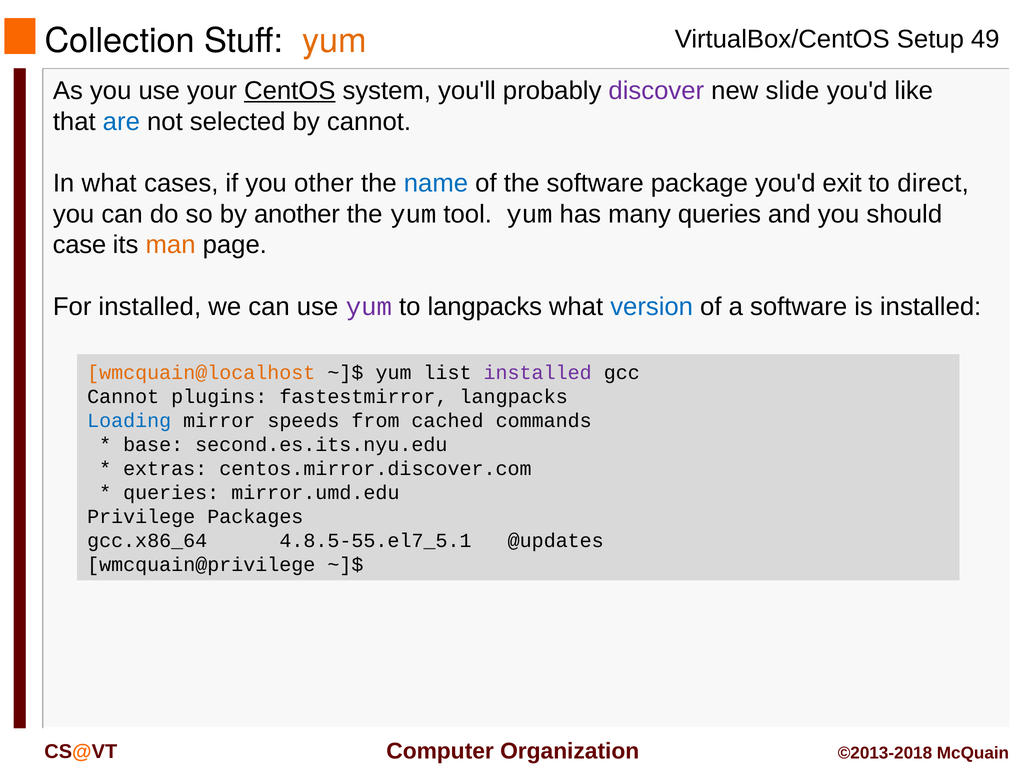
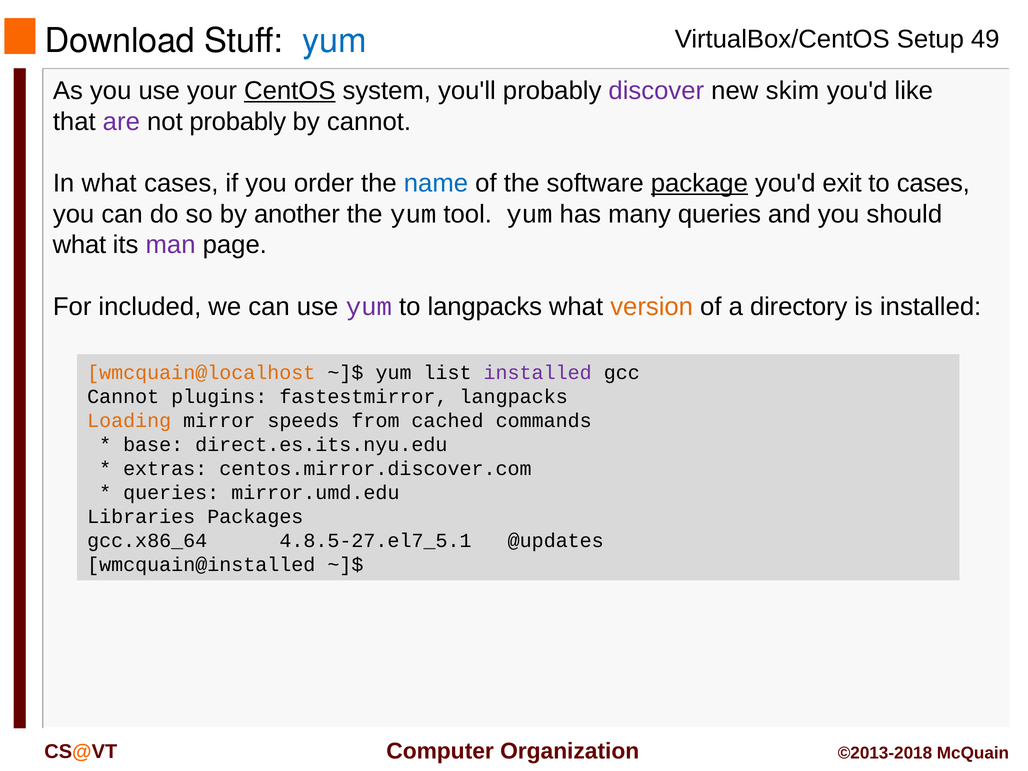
Collection: Collection -> Download
yum at (335, 41) colour: orange -> blue
slide: slide -> skim
are colour: blue -> purple
not selected: selected -> probably
other: other -> order
package underline: none -> present
to direct: direct -> cases
case at (79, 245): case -> what
man colour: orange -> purple
For installed: installed -> included
version colour: blue -> orange
a software: software -> directory
Loading colour: blue -> orange
second.es.its.nyu.edu: second.es.its.nyu.edu -> direct.es.its.nyu.edu
Privilege: Privilege -> Libraries
4.8.5-55.el7_5.1: 4.8.5-55.el7_5.1 -> 4.8.5-27.el7_5.1
wmcquain@privilege: wmcquain@privilege -> wmcquain@installed
